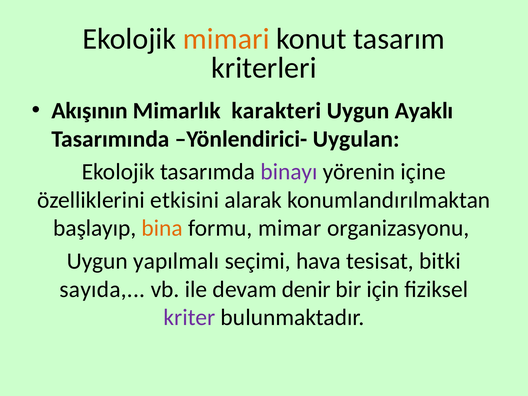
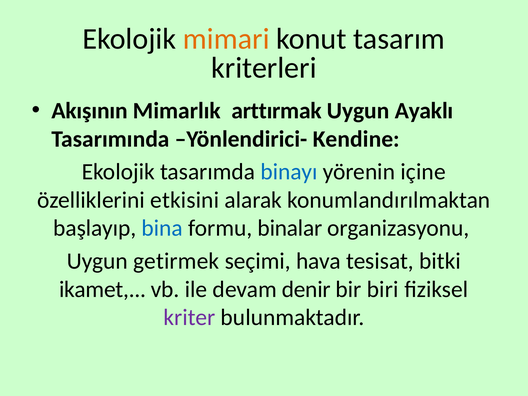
karakteri: karakteri -> arttırmak
Uygulan: Uygulan -> Kendine
binayı colour: purple -> blue
bina colour: orange -> blue
mimar: mimar -> binalar
yapılmalı: yapılmalı -> getirmek
sayıda: sayıda -> ikamet
için: için -> biri
